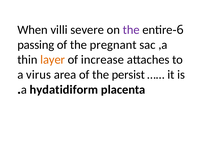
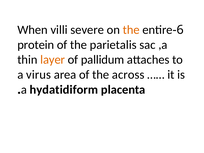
the at (131, 30) colour: purple -> orange
passing: passing -> protein
pregnant: pregnant -> parietalis
increase: increase -> pallidum
persist: persist -> across
